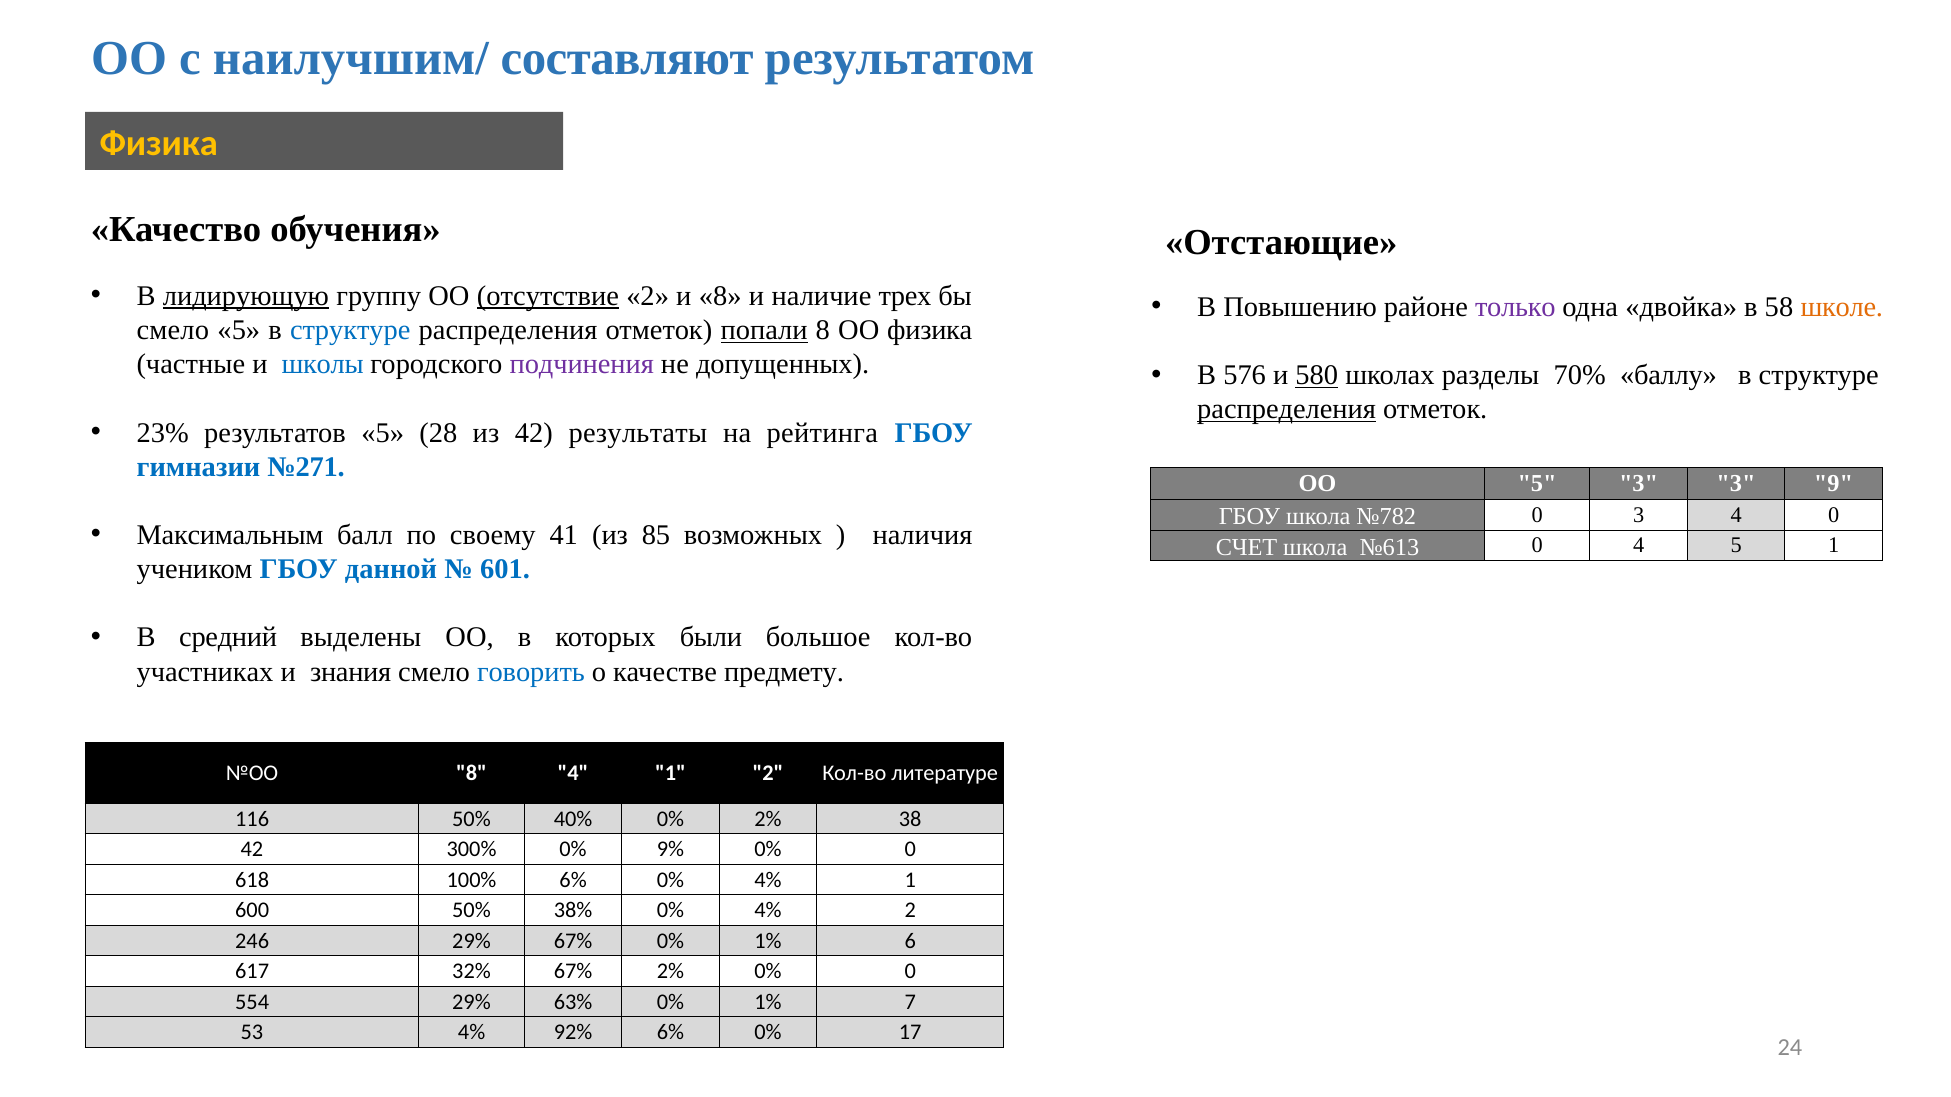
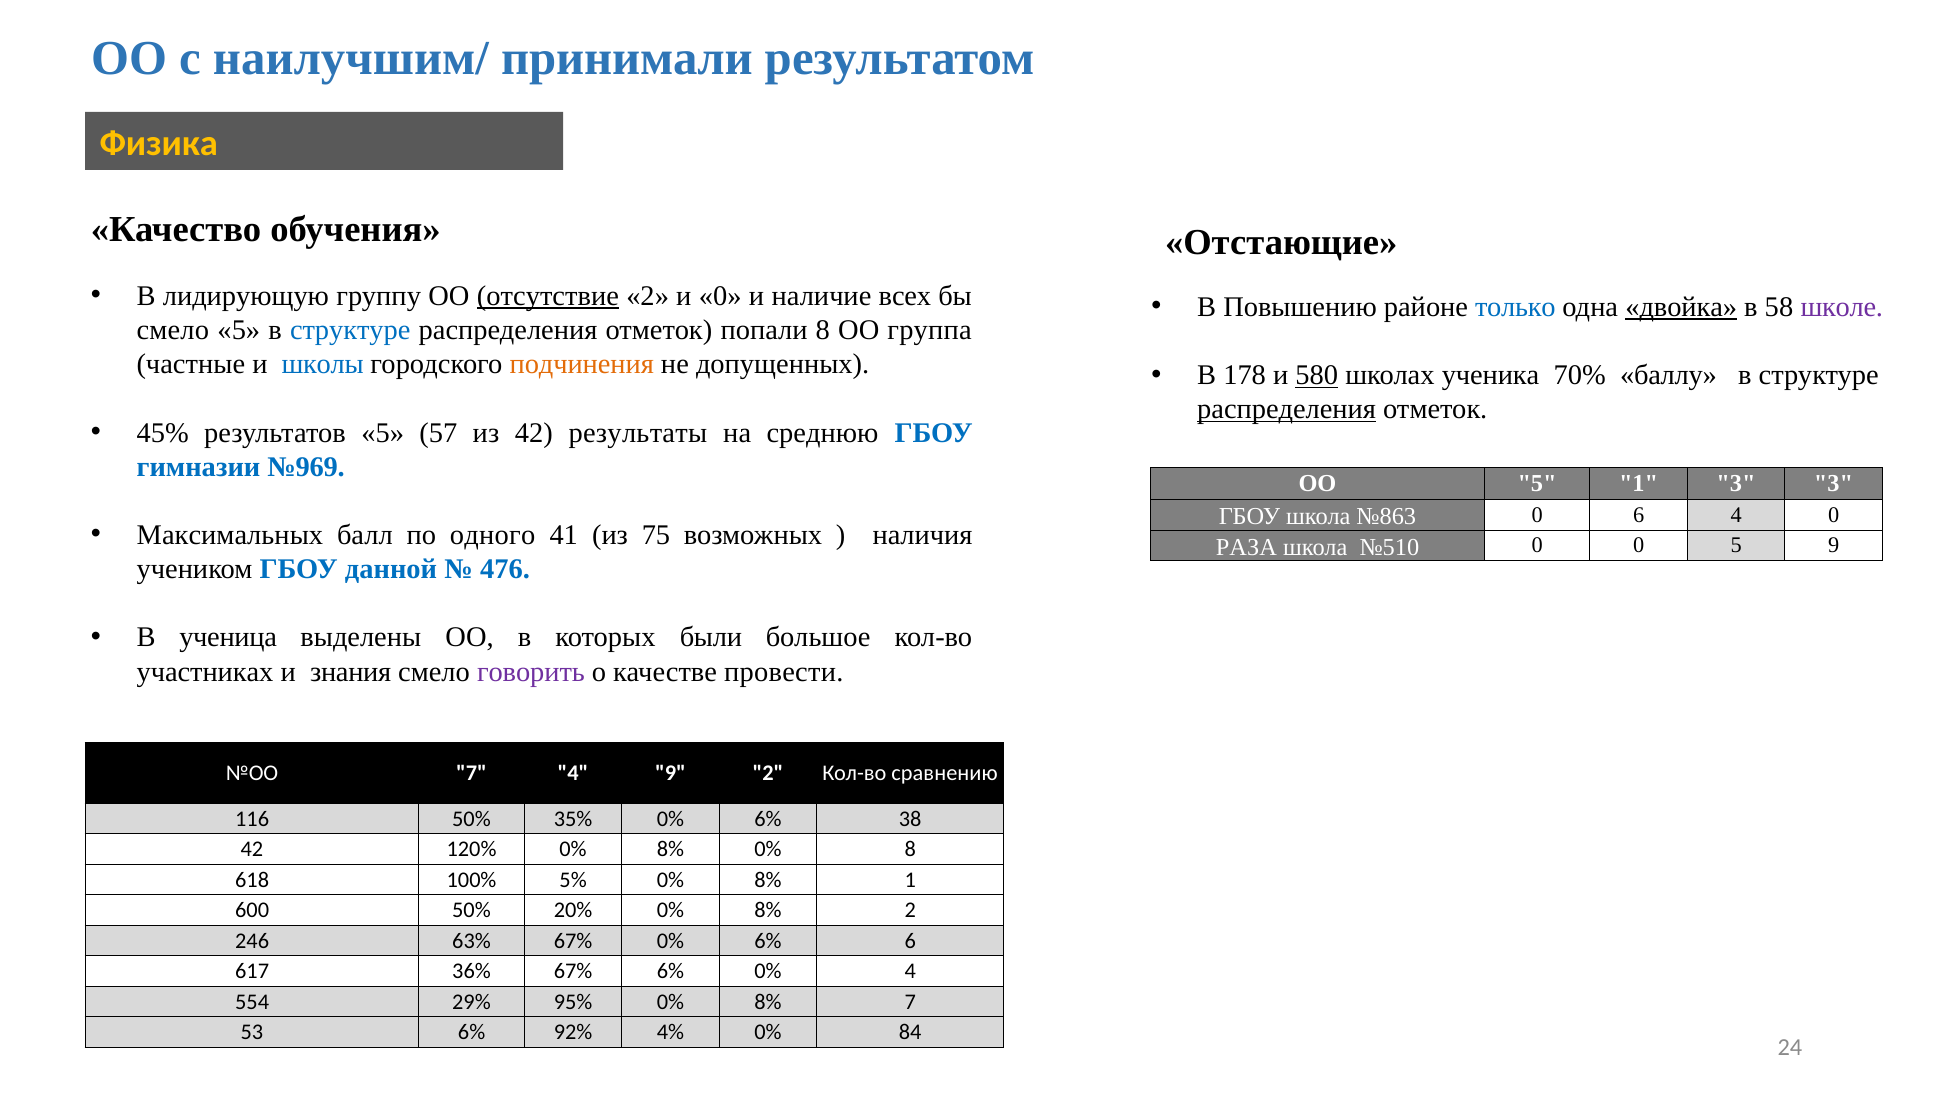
составляют: составляют -> принимали
лидирующую underline: present -> none
и 8: 8 -> 0
трех: трех -> всех
только colour: purple -> blue
двойка underline: none -> present
школе colour: orange -> purple
попали underline: present -> none
ОО физика: физика -> группа
подчинения colour: purple -> orange
576: 576 -> 178
разделы: разделы -> ученика
23%: 23% -> 45%
28: 28 -> 57
рейтинга: рейтинга -> среднюю
№271: №271 -> №969
5 3: 3 -> 1
3 9: 9 -> 3
№782: №782 -> №863
0 3: 3 -> 6
Максимальным: Максимальным -> Максимальных
своему: своему -> одного
85: 85 -> 75
СЧЕТ: СЧЕТ -> РАЗА
№613: №613 -> №510
0 4: 4 -> 0
5 1: 1 -> 9
601: 601 -> 476
средний: средний -> ученица
говорить colour: blue -> purple
предмету: предмету -> провести
№ОО 8: 8 -> 7
4 1: 1 -> 9
литературе: литературе -> сравнению
40%: 40% -> 35%
2% at (768, 819): 2% -> 6%
300%: 300% -> 120%
9% at (671, 850): 9% -> 8%
0 at (910, 850): 0 -> 8
100% 6%: 6% -> 5%
4% at (768, 880): 4% -> 8%
38%: 38% -> 20%
4% at (768, 911): 4% -> 8%
246 29%: 29% -> 63%
67% 0% 1%: 1% -> 6%
32%: 32% -> 36%
67% 2%: 2% -> 6%
0 at (910, 972): 0 -> 4
63%: 63% -> 95%
1% at (768, 1002): 1% -> 8%
53 4%: 4% -> 6%
92% 6%: 6% -> 4%
17: 17 -> 84
